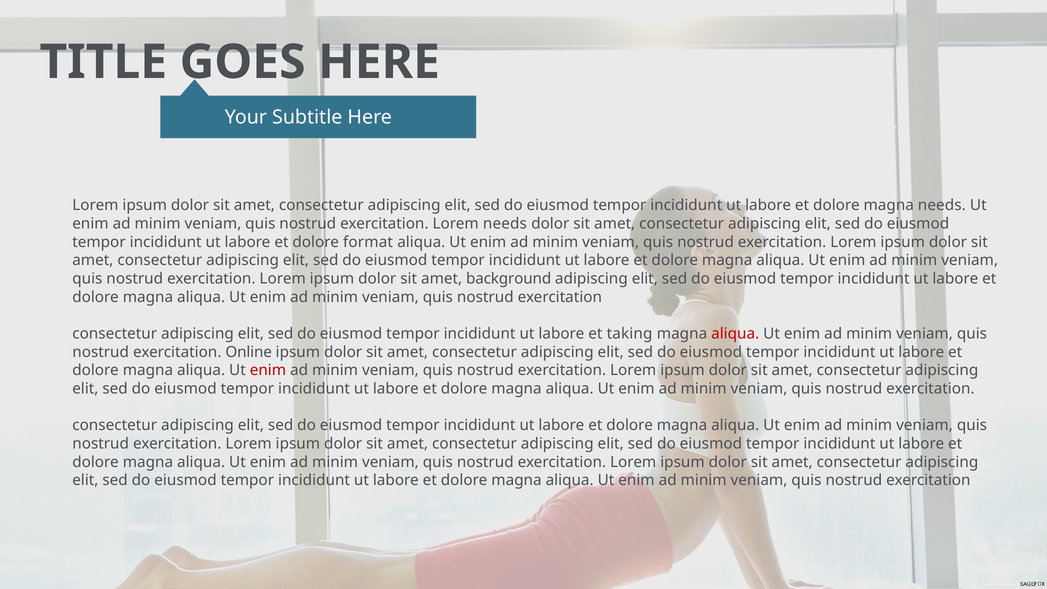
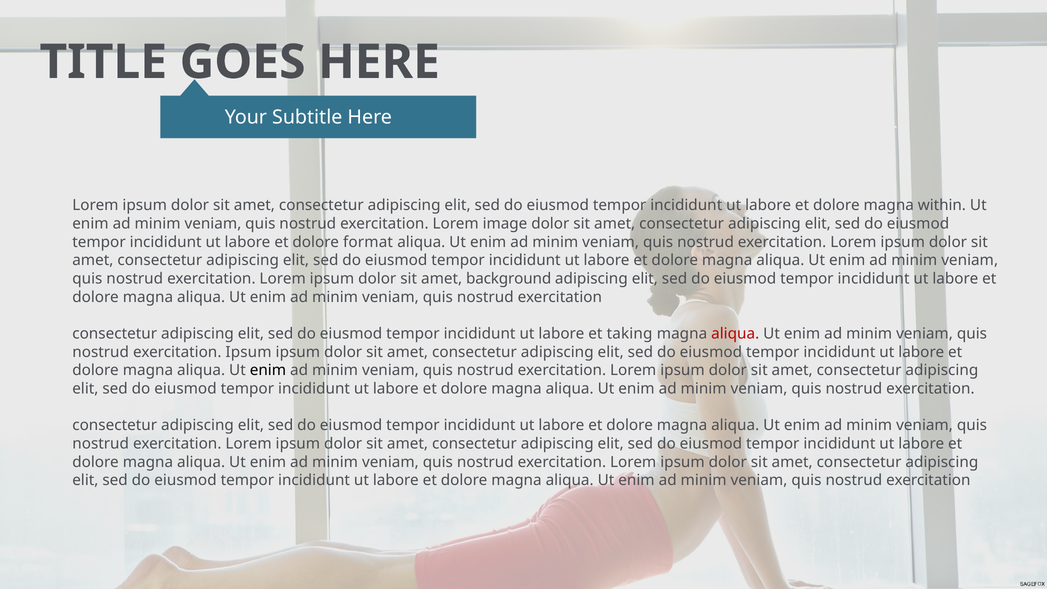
magna needs: needs -> within
Lorem needs: needs -> image
exercitation Online: Online -> Ipsum
enim at (268, 370) colour: red -> black
